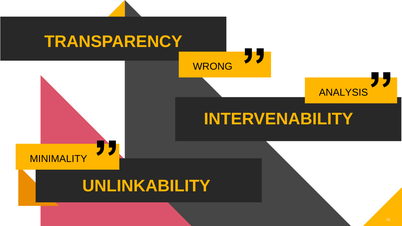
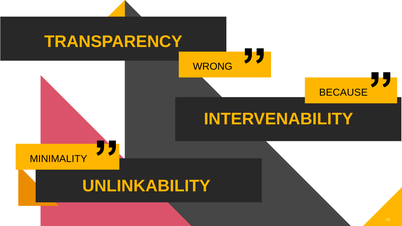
ANALYSIS: ANALYSIS -> BECAUSE
